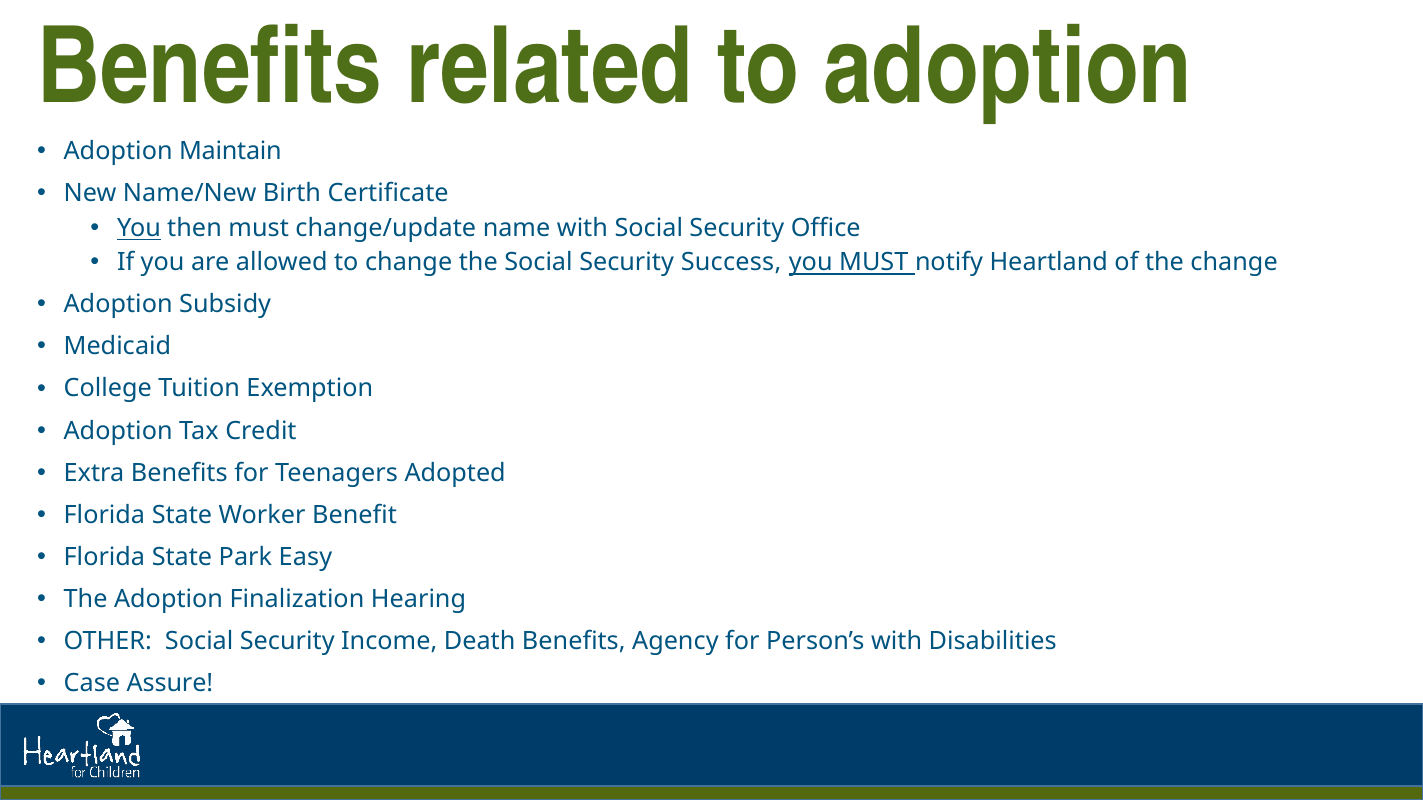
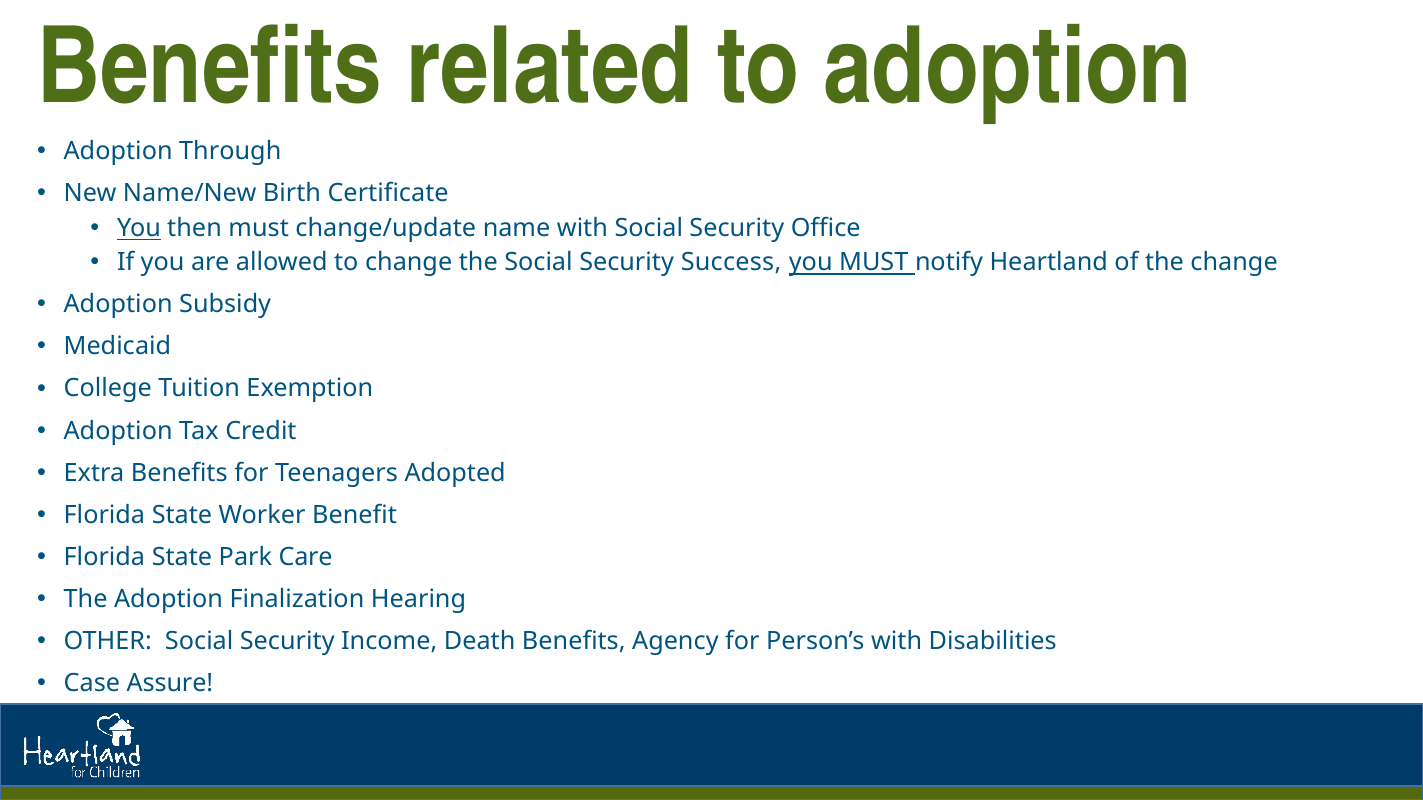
Maintain: Maintain -> Through
Easy: Easy -> Care
